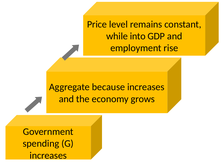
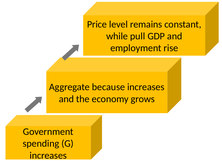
into: into -> pull
